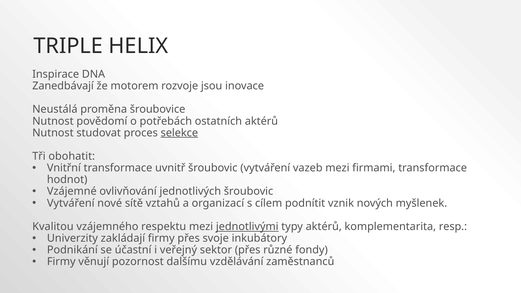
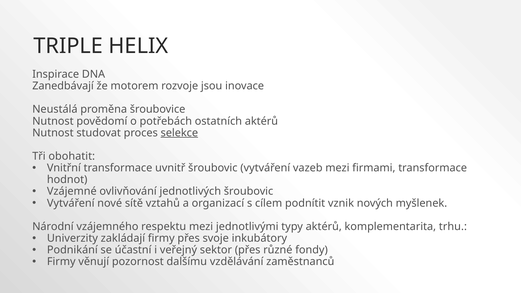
Kvalitou: Kvalitou -> Národní
jednotlivými underline: present -> none
resp: resp -> trhu
